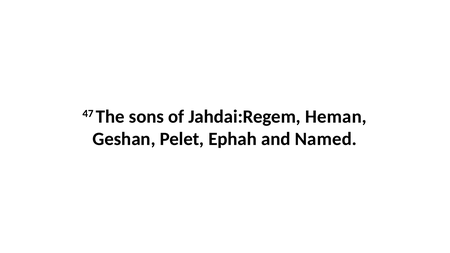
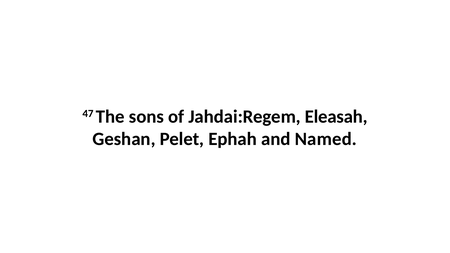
Heman: Heman -> Eleasah
